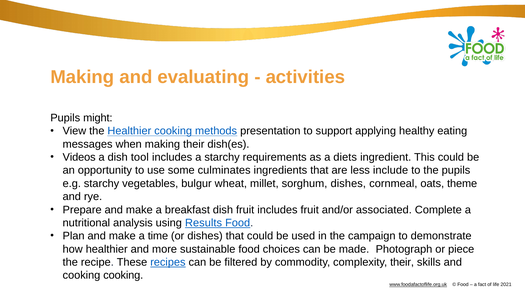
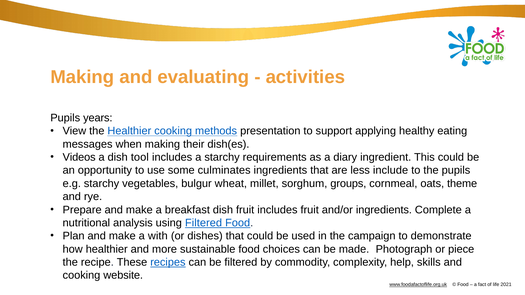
might: might -> years
diets: diets -> diary
sorghum dishes: dishes -> groups
and/or associated: associated -> ingredients
using Results: Results -> Filtered
time: time -> with
complexity their: their -> help
cooking cooking: cooking -> website
